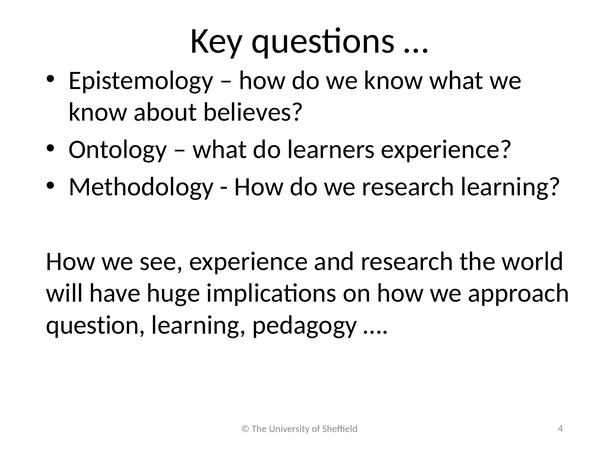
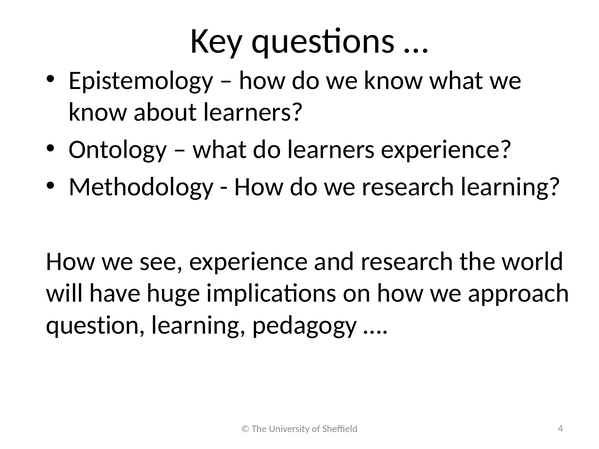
about believes: believes -> learners
